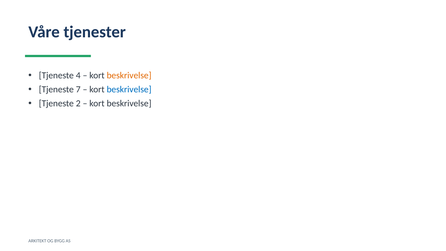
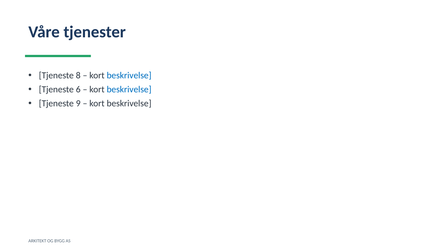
4: 4 -> 8
beskrivelse at (129, 76) colour: orange -> blue
7: 7 -> 6
2: 2 -> 9
